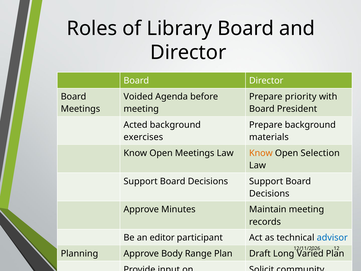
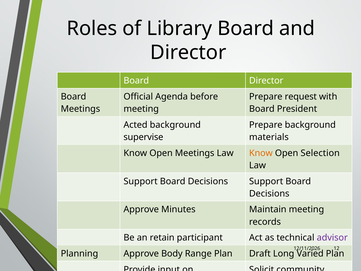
Voided: Voided -> Official
priority: priority -> request
exercises: exercises -> supervise
editor: editor -> retain
advisor colour: blue -> purple
